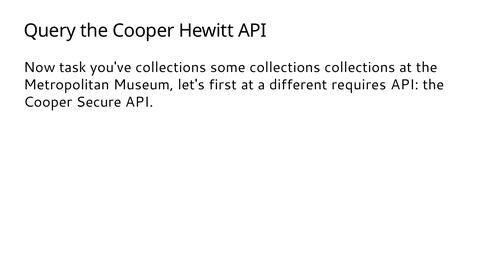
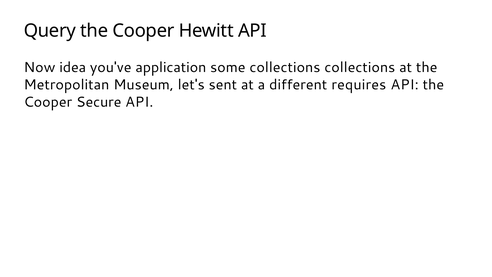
task: task -> idea
you've collections: collections -> application
first: first -> sent
